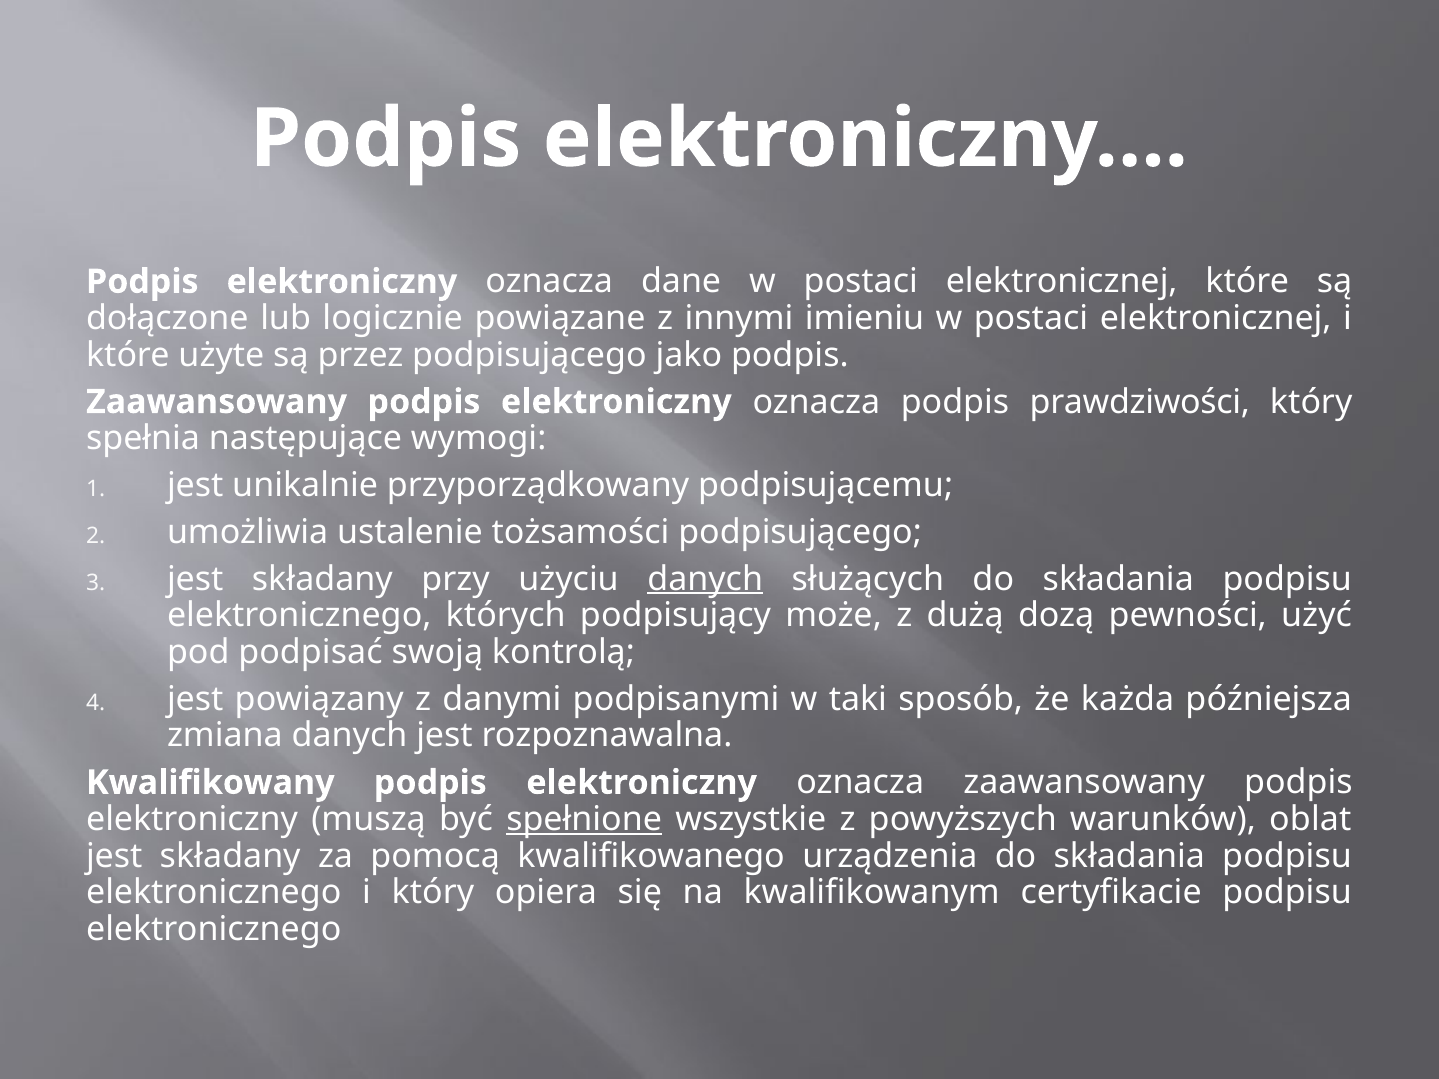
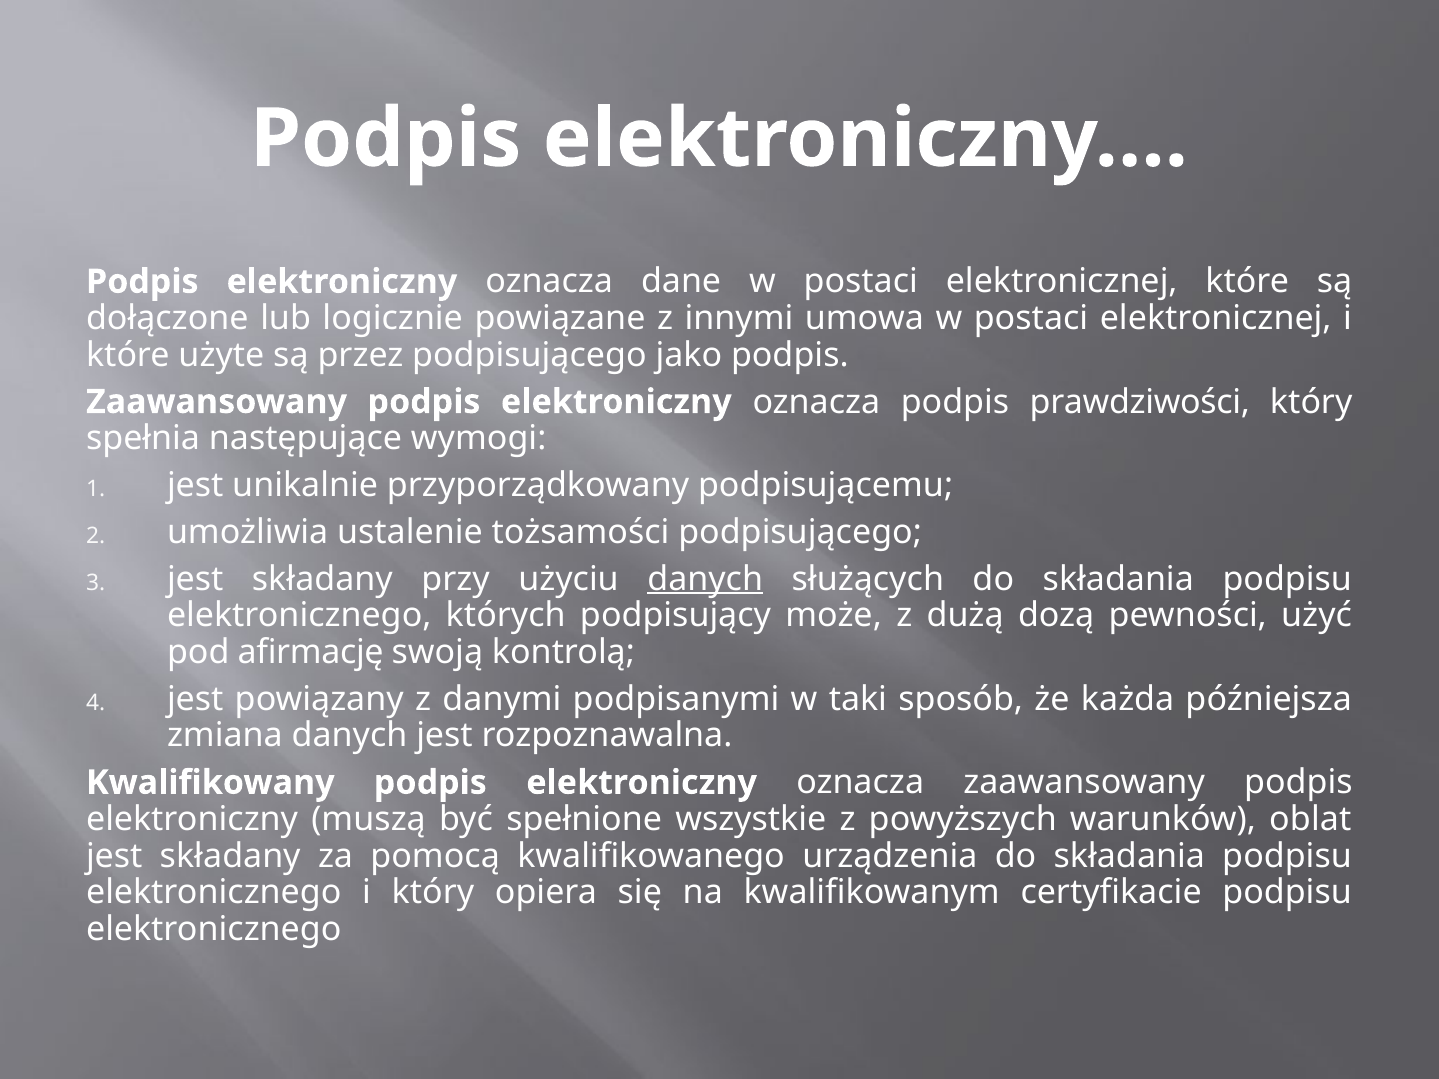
imieniu: imieniu -> umowa
podpisać: podpisać -> afirmację
spełnione underline: present -> none
